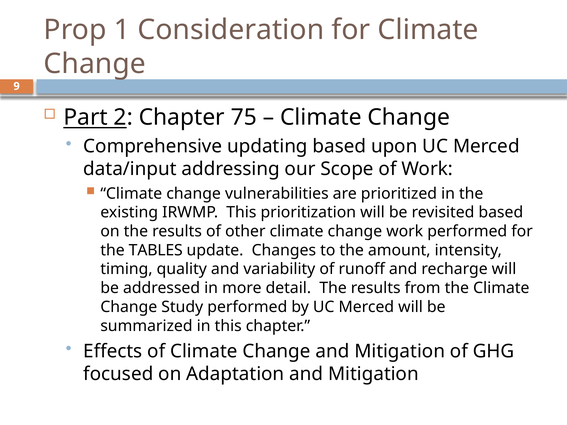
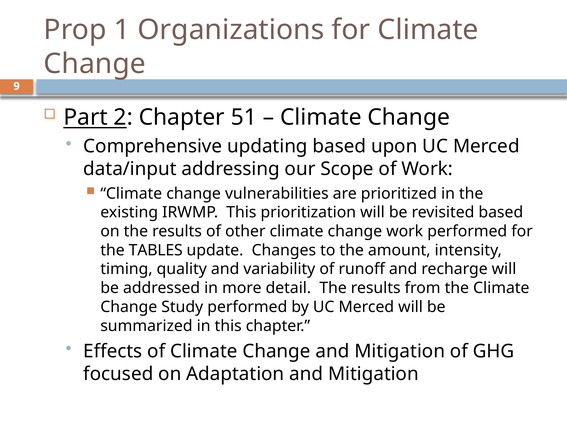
Consideration: Consideration -> Organizations
75: 75 -> 51
